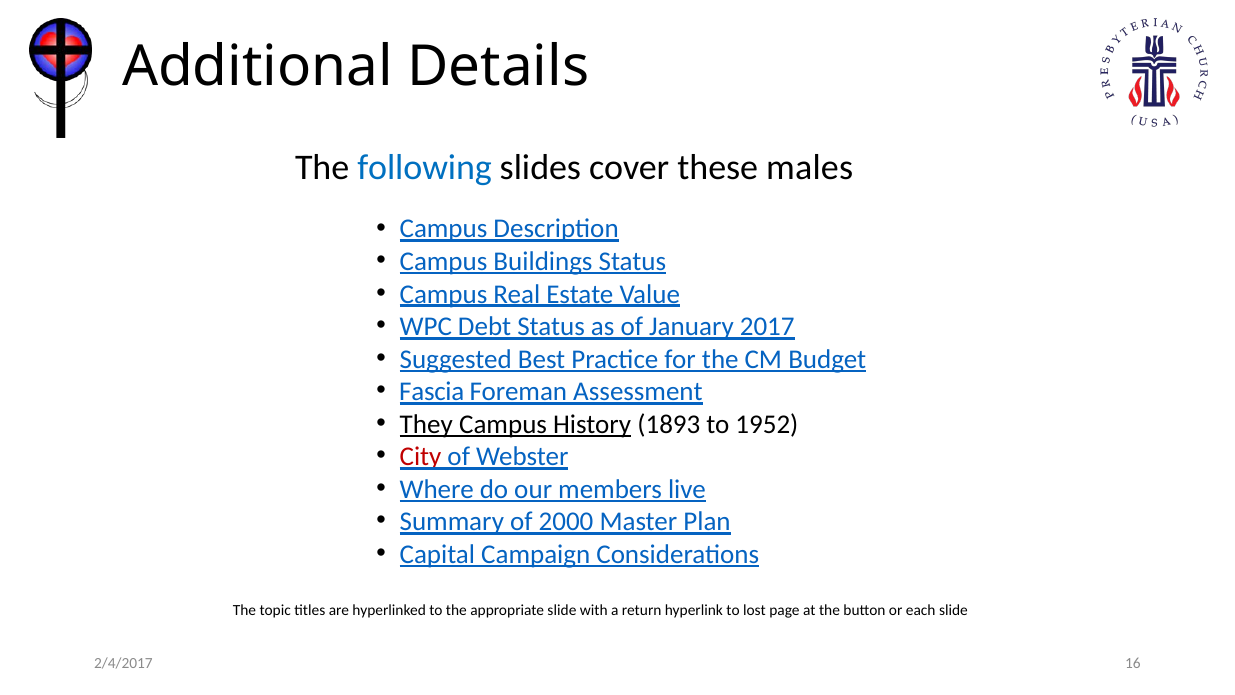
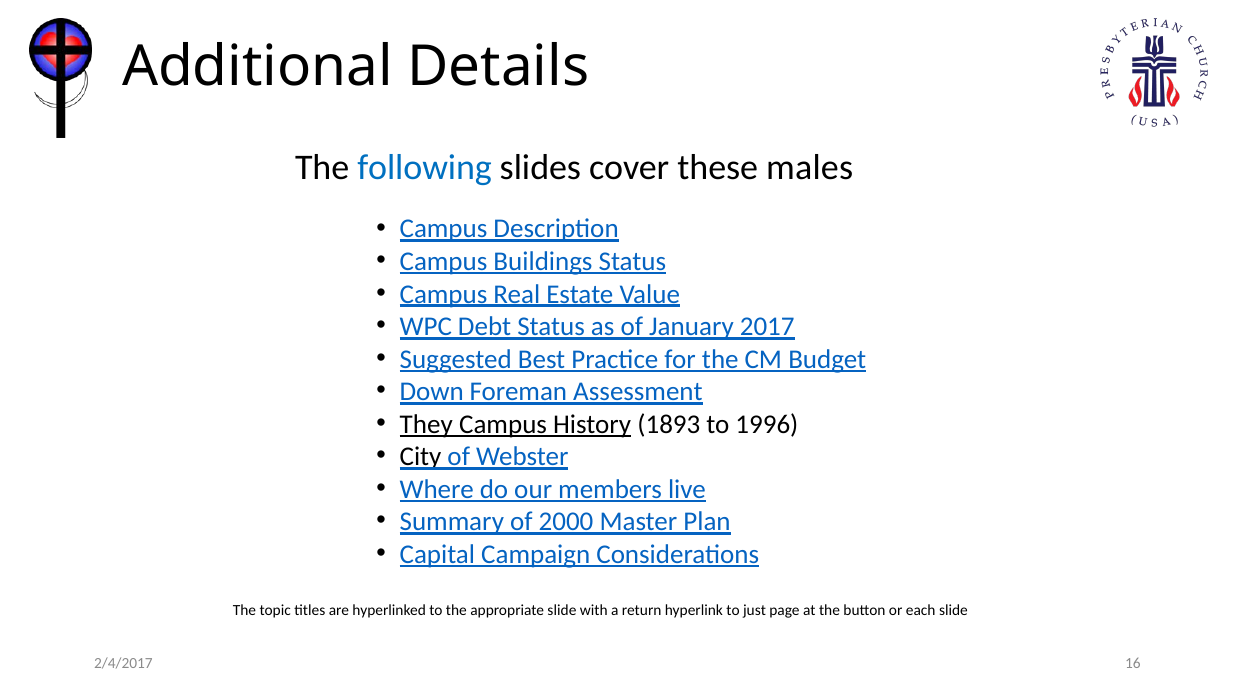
Fascia: Fascia -> Down
1952: 1952 -> 1996
City colour: red -> black
lost: lost -> just
